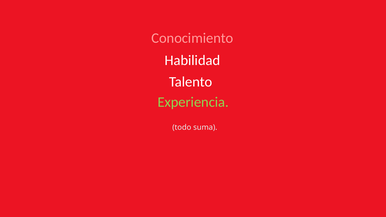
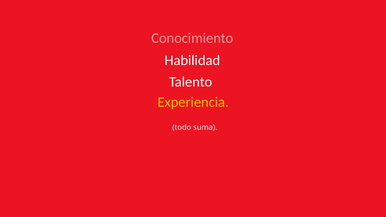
Experiencia colour: light green -> yellow
